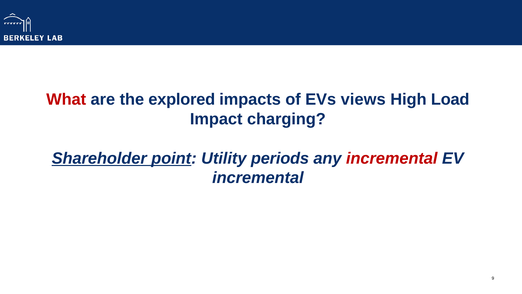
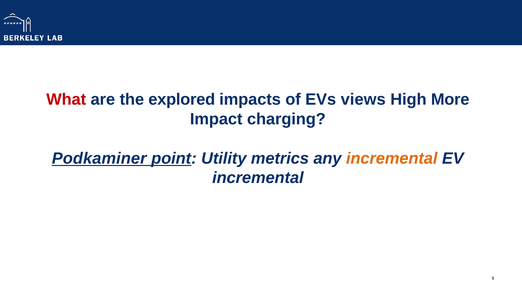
Load: Load -> More
Shareholder: Shareholder -> Podkaminer
periods: periods -> metrics
incremental at (392, 158) colour: red -> orange
